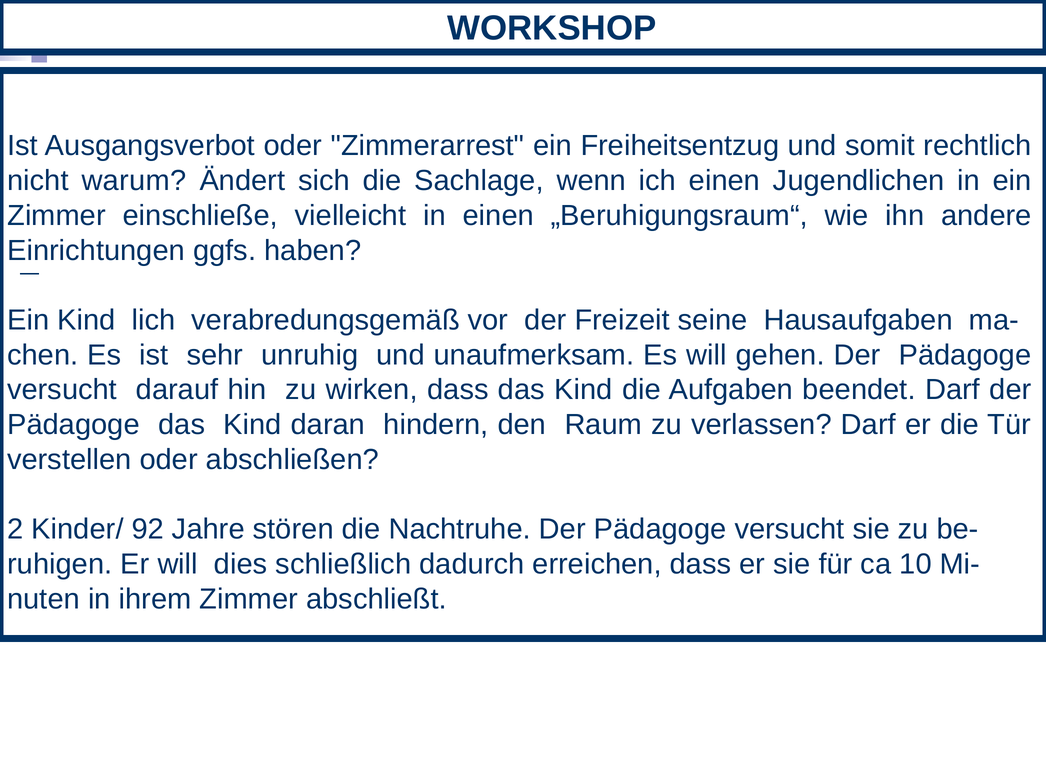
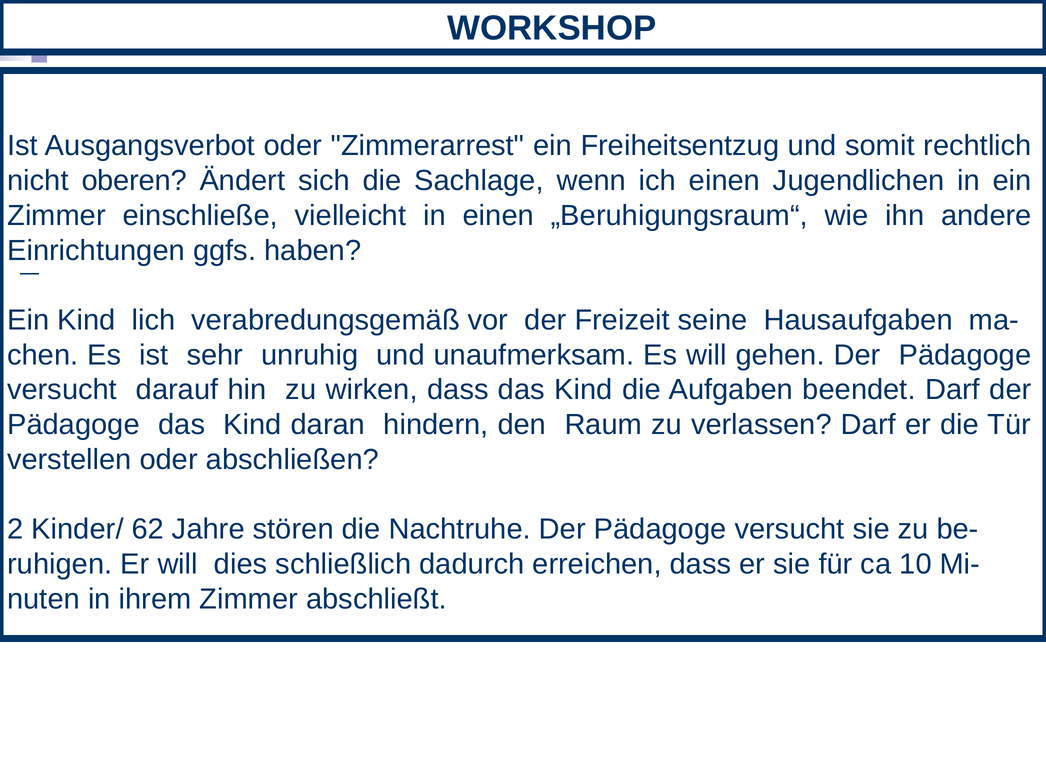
warum: warum -> oberen
92: 92 -> 62
